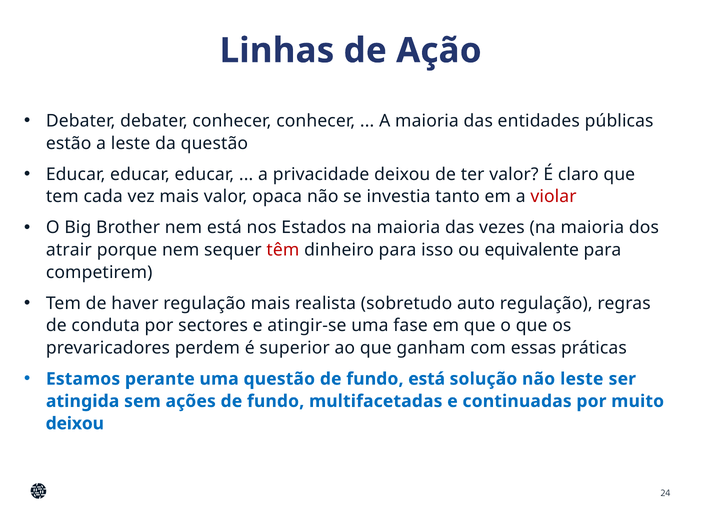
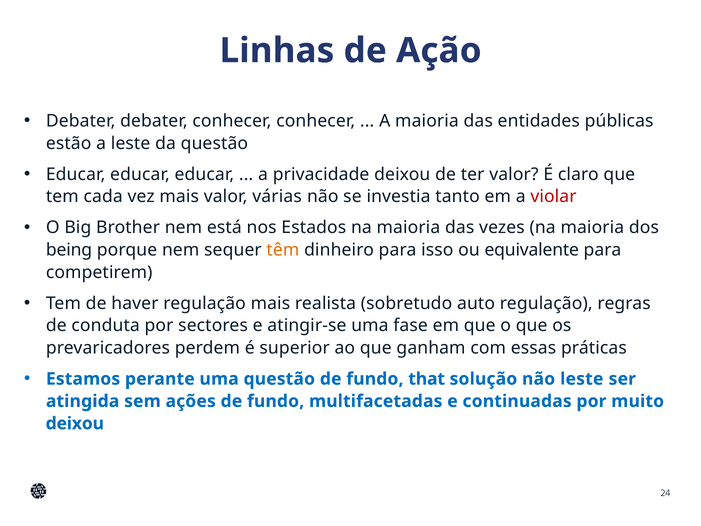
opaca: opaca -> várias
atrair: atrair -> being
têm colour: red -> orange
fundo está: está -> that
